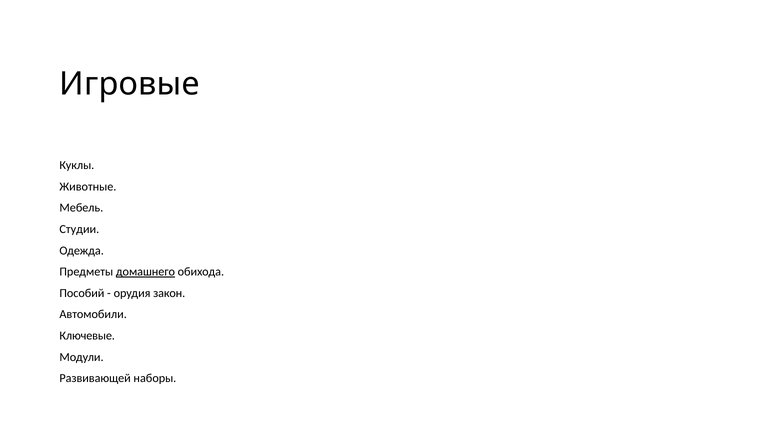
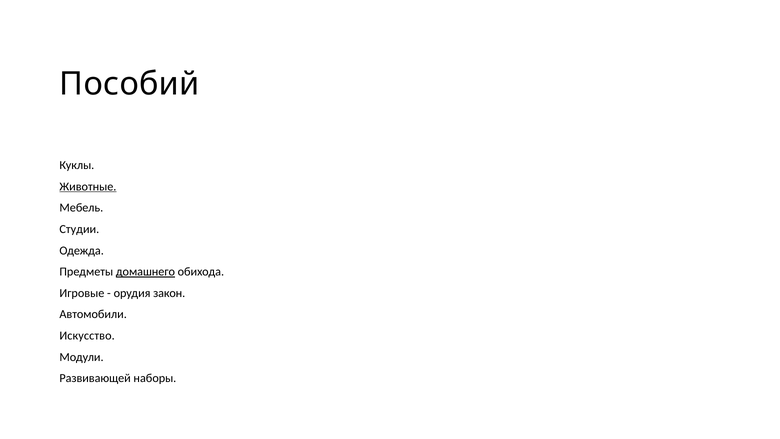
Игровые: Игровые -> Пособий
Животные underline: none -> present
Пособий: Пособий -> Игровые
Ключевые: Ключевые -> Искусство
